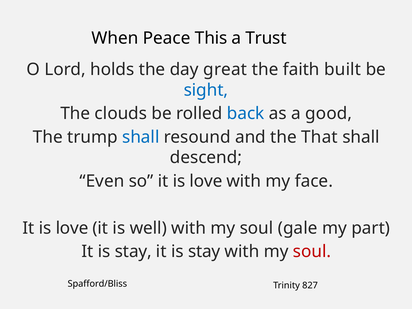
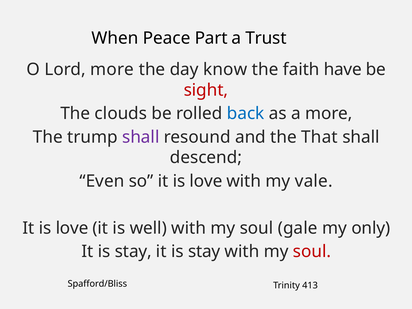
This: This -> Part
Lord holds: holds -> more
great: great -> know
built: built -> have
sight colour: blue -> red
a good: good -> more
shall at (141, 137) colour: blue -> purple
face: face -> vale
part: part -> only
827: 827 -> 413
